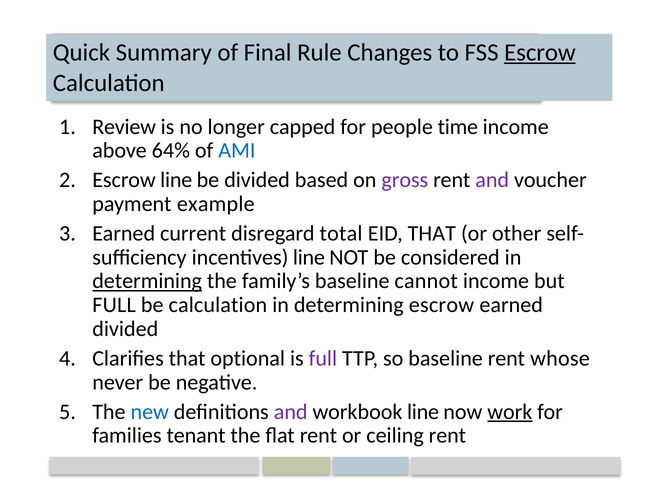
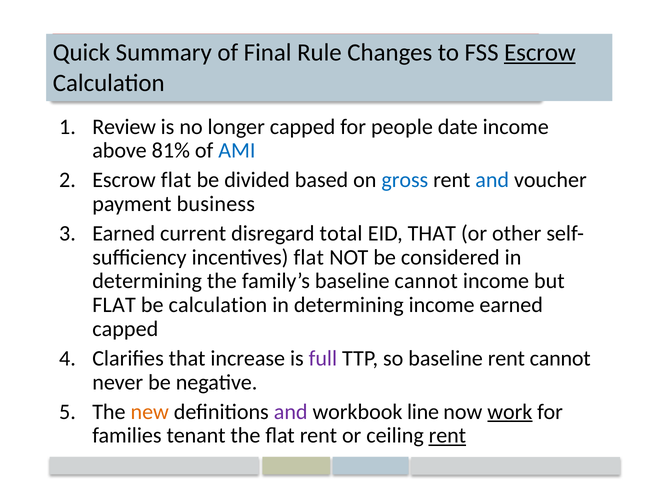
time: time -> date
64%: 64% -> 81%
Escrow line: line -> flat
gross colour: purple -> blue
and at (492, 180) colour: purple -> blue
example: example -> business
incentives line: line -> flat
determining at (147, 281) underline: present -> none
FULL at (114, 305): FULL -> FLAT
determining escrow: escrow -> income
divided at (125, 328): divided -> capped
optional: optional -> increase
rent whose: whose -> cannot
new colour: blue -> orange
rent at (447, 435) underline: none -> present
